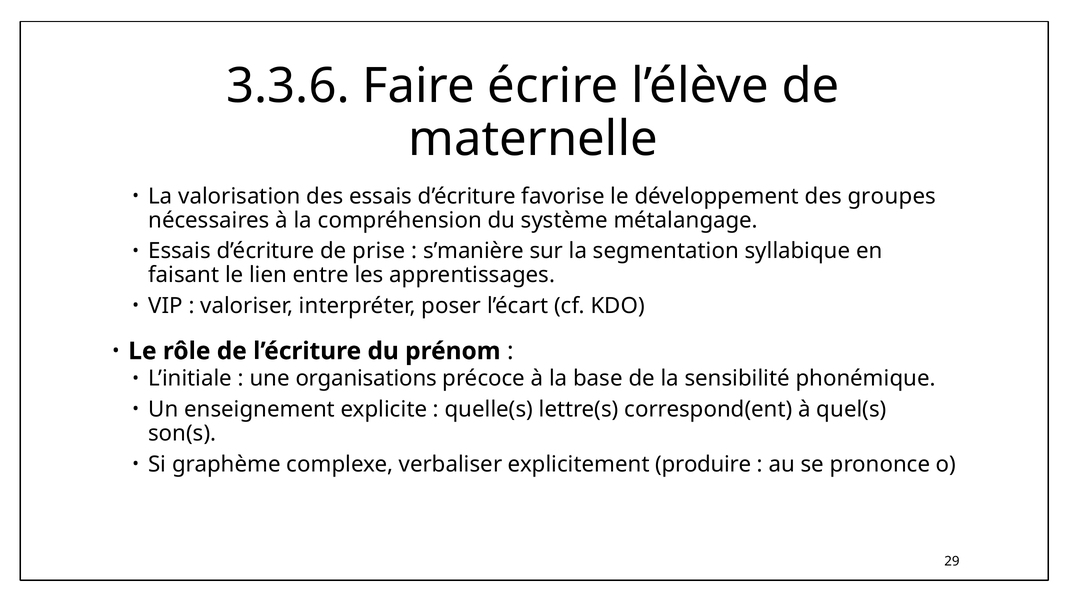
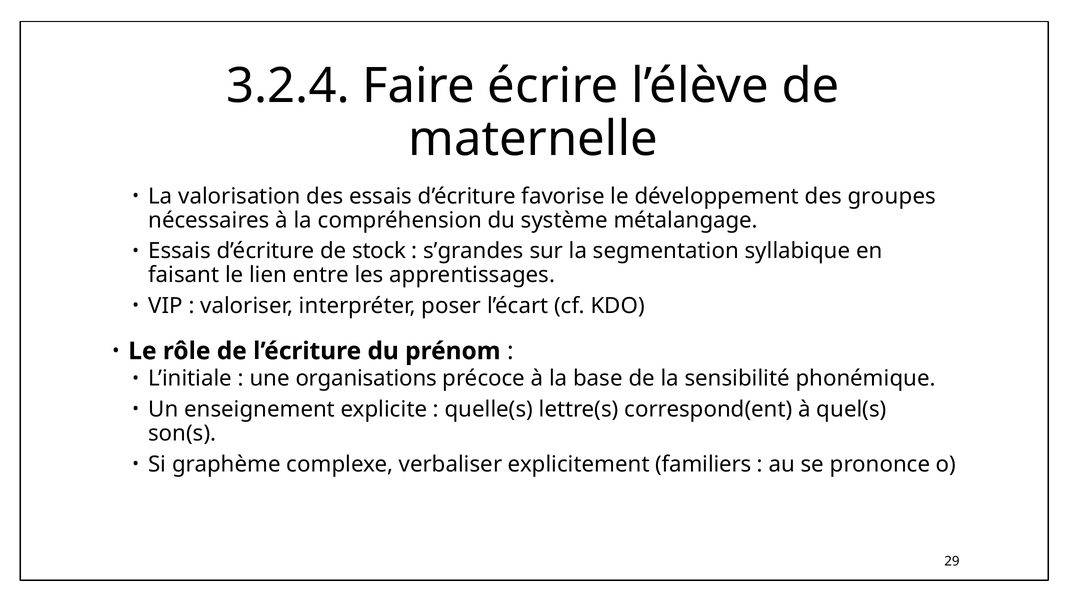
3.3.6: 3.3.6 -> 3.2.4
prise: prise -> stock
s’manière: s’manière -> s’grandes
produire: produire -> familiers
